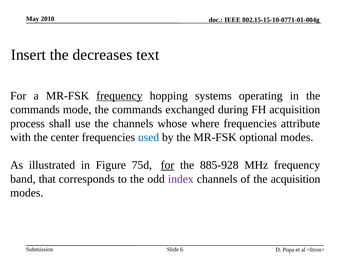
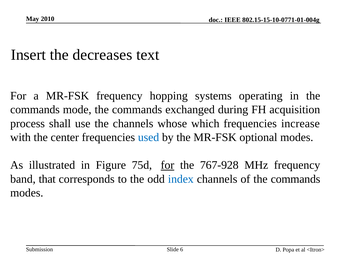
frequency at (119, 96) underline: present -> none
where: where -> which
attribute: attribute -> increase
885-928: 885-928 -> 767-928
index colour: purple -> blue
of the acquisition: acquisition -> commands
